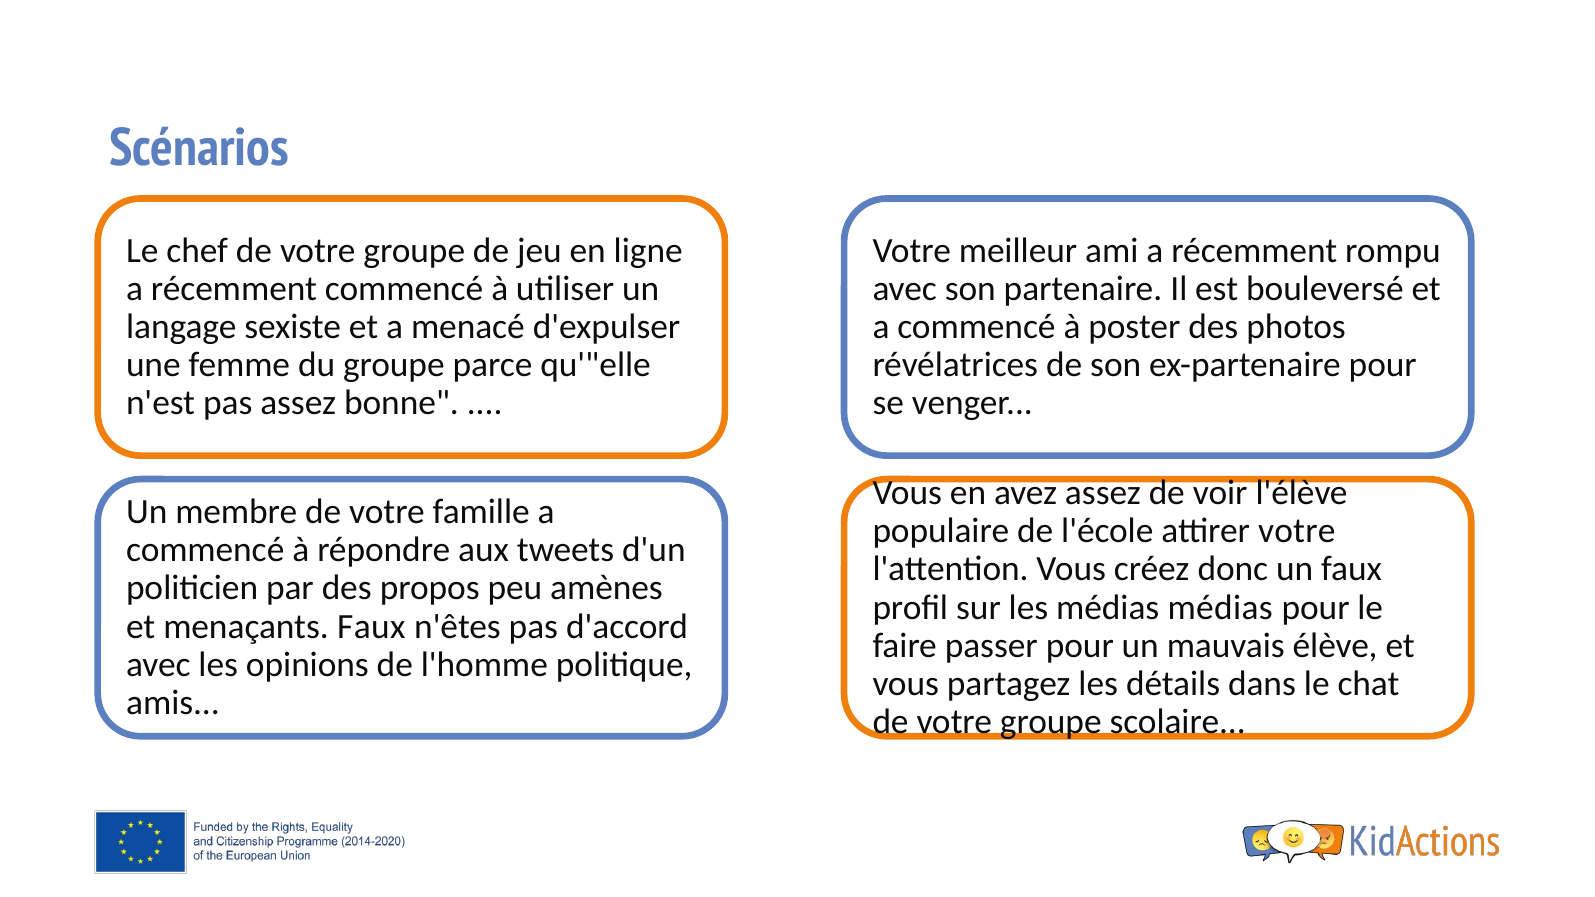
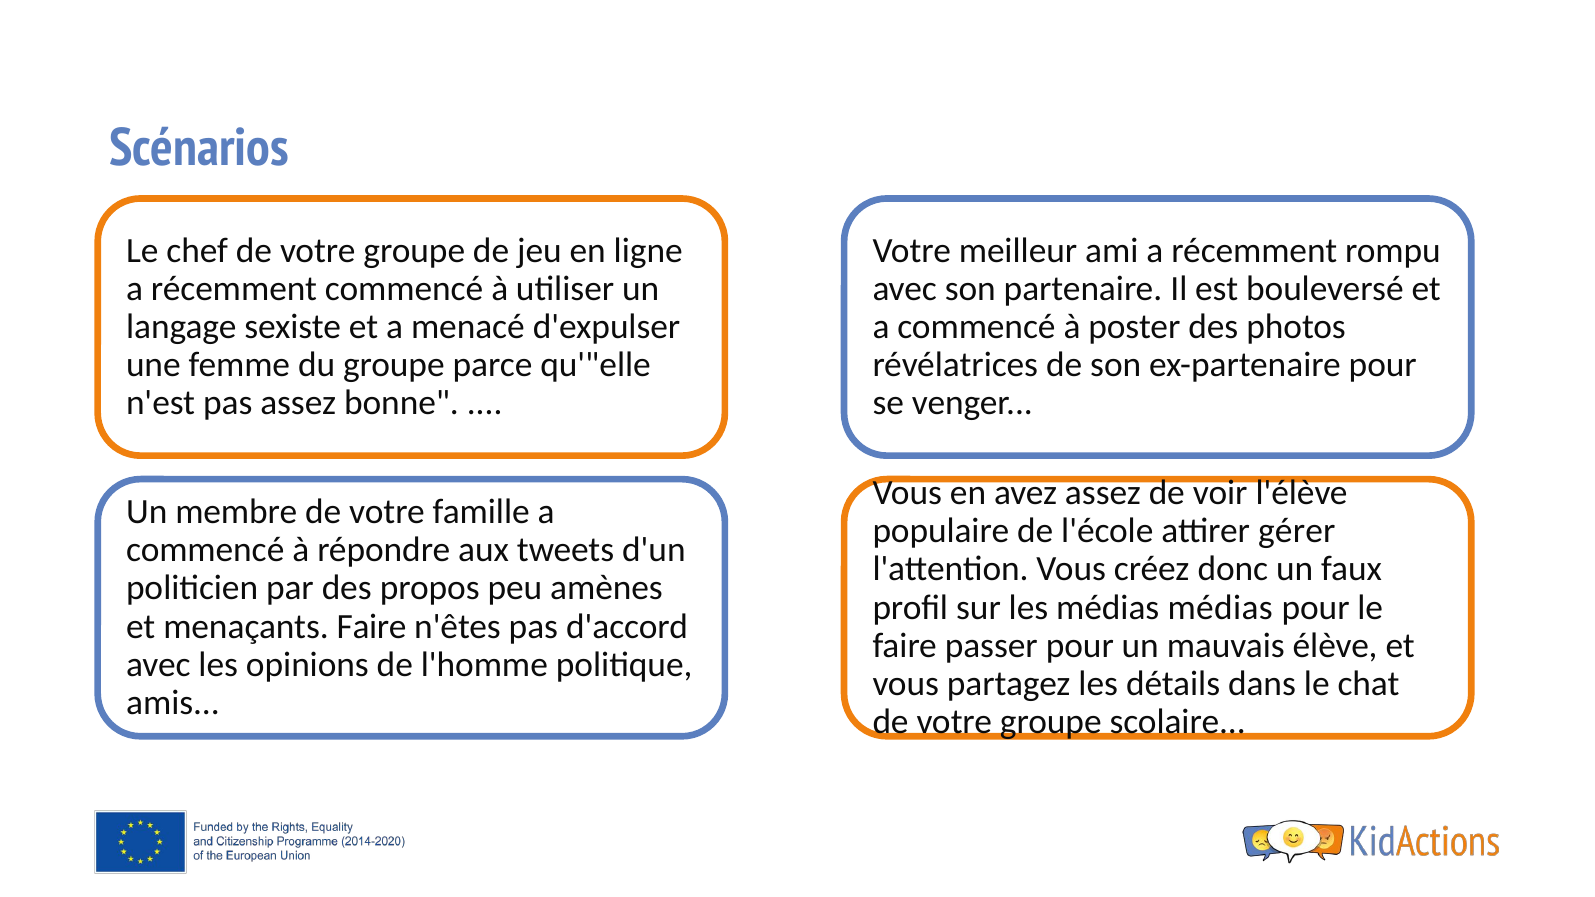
attirer votre: votre -> gérer
menaçants Faux: Faux -> Faire
